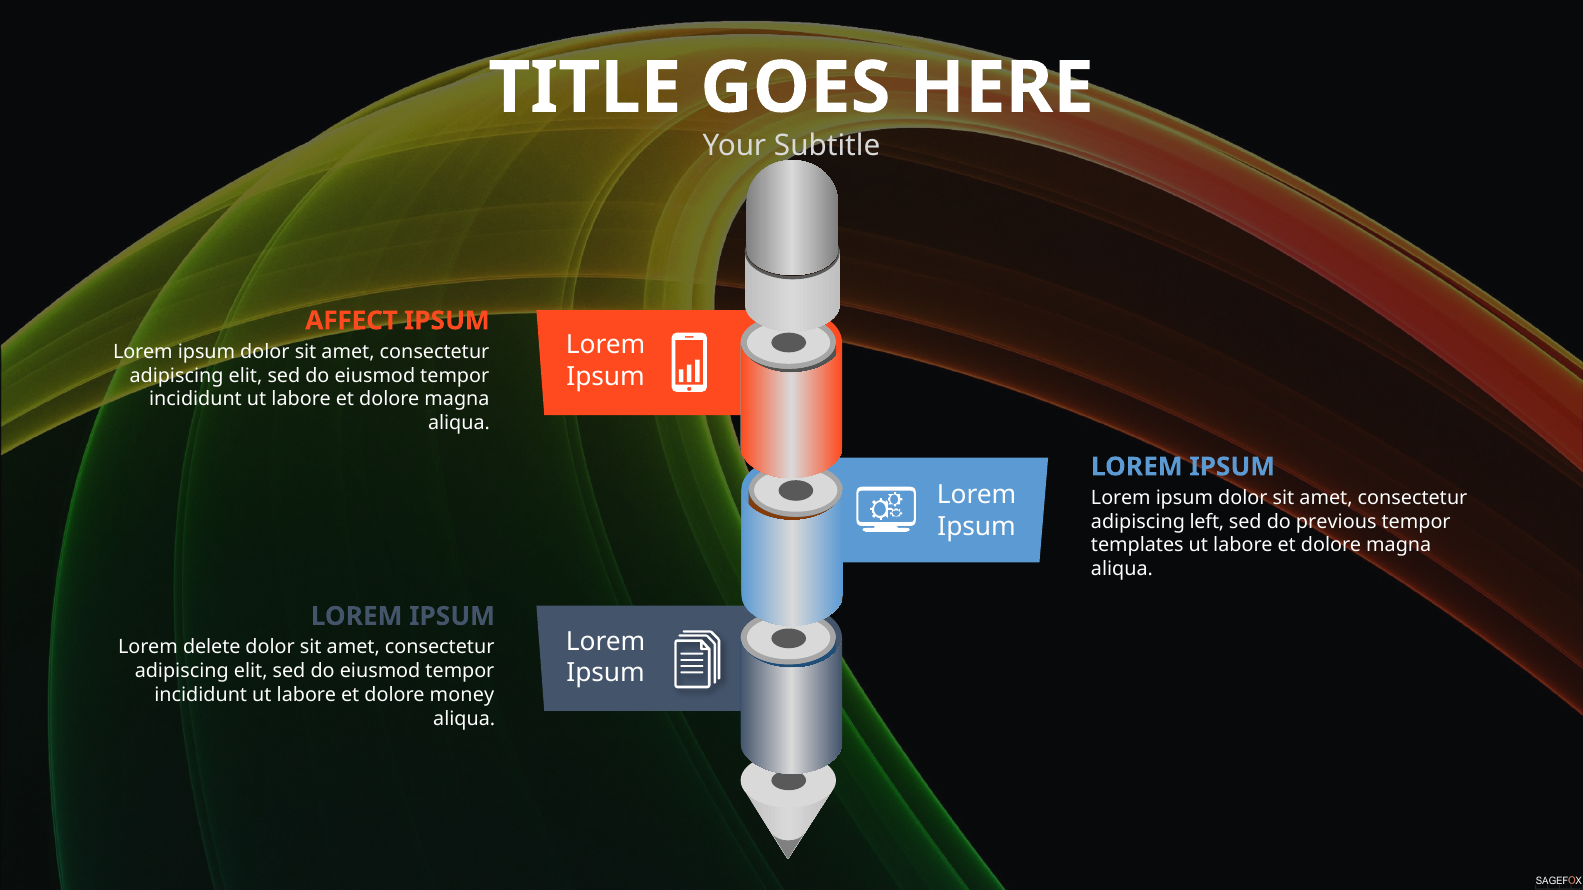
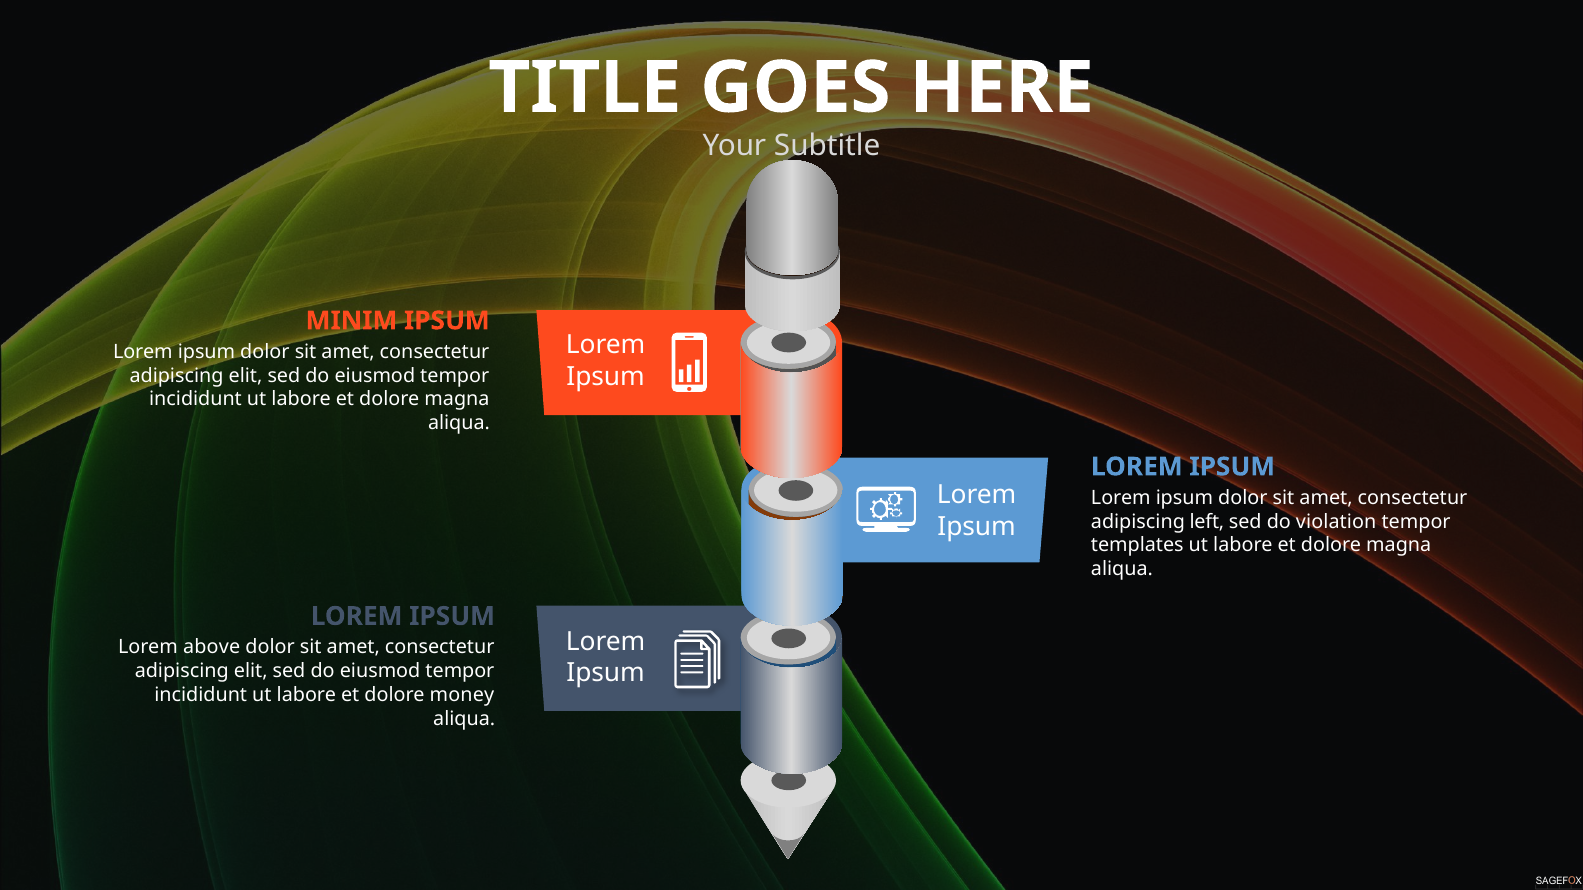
AFFECT: AFFECT -> MINIM
previous: previous -> violation
delete: delete -> above
